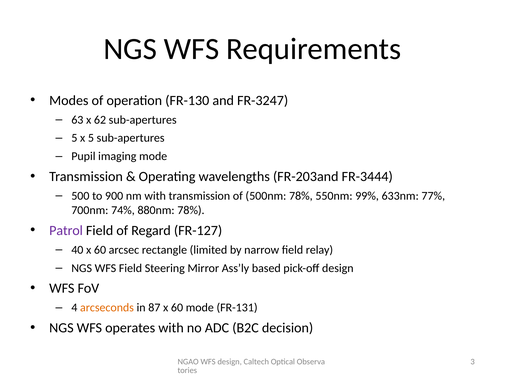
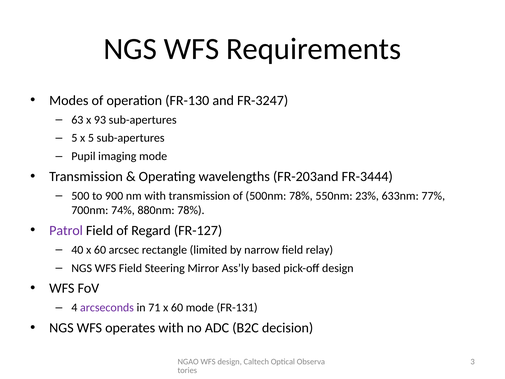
62: 62 -> 93
99%: 99% -> 23%
arcseconds colour: orange -> purple
87: 87 -> 71
